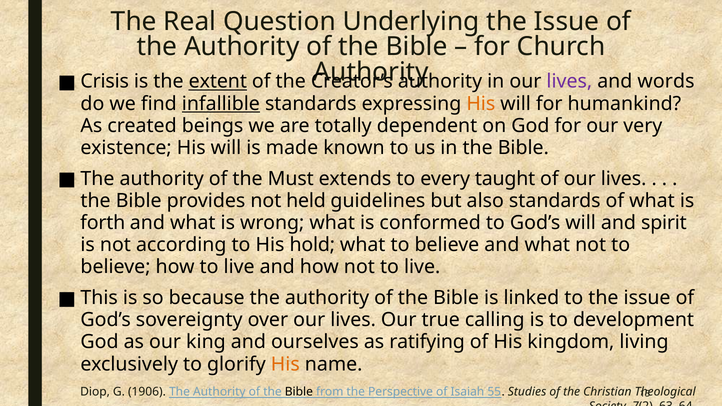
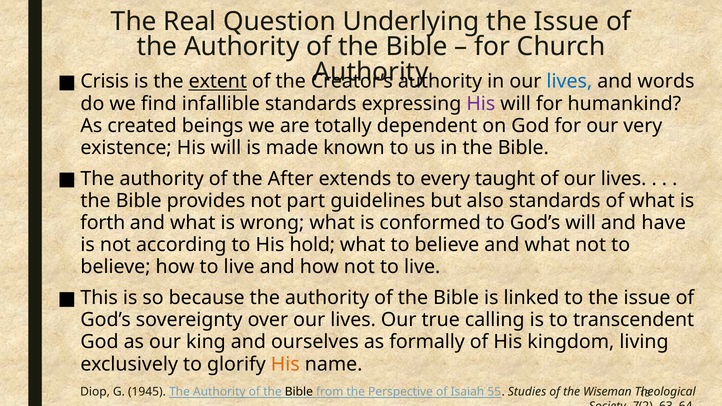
lives at (569, 82) colour: purple -> blue
infallible underline: present -> none
His at (481, 104) colour: orange -> purple
Must: Must -> After
held: held -> part
spirit: spirit -> have
development: development -> transcendent
ratifying: ratifying -> formally
1906: 1906 -> 1945
Christian: Christian -> Wiseman
